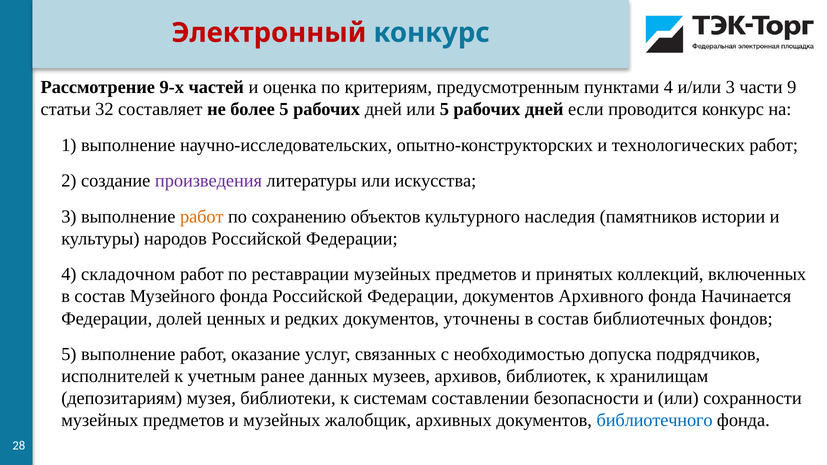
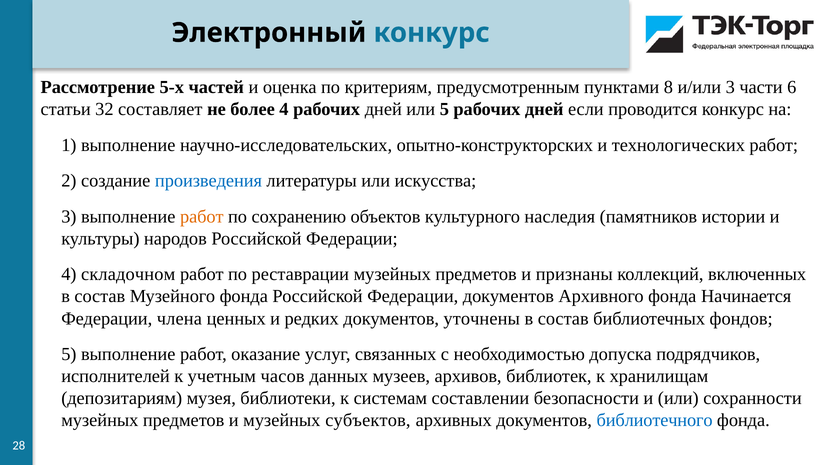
Электронный colour: red -> black
9-х: 9-х -> 5-х
пунктами 4: 4 -> 8
9: 9 -> 6
более 5: 5 -> 4
произведения colour: purple -> blue
принятых: принятых -> признаны
долей: долей -> члена
ранее: ранее -> часов
жалобщик: жалобщик -> субъектов
